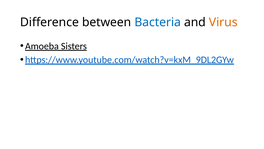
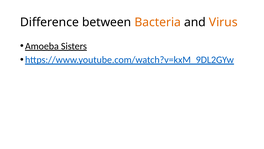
Bacteria colour: blue -> orange
